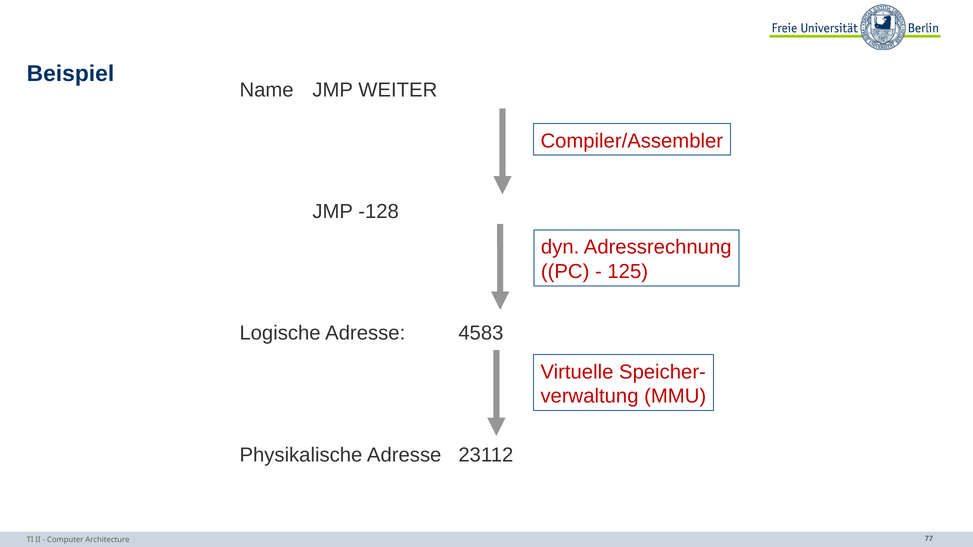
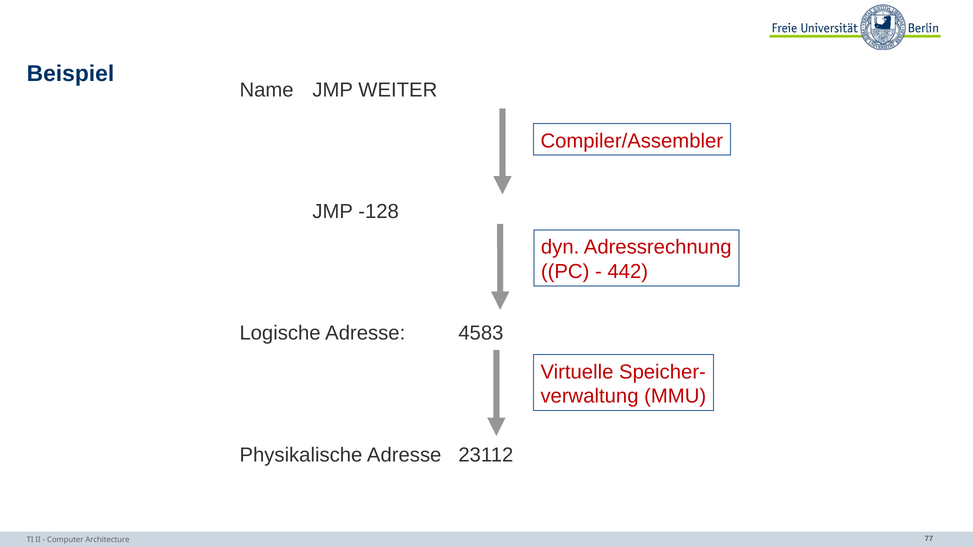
125: 125 -> 442
